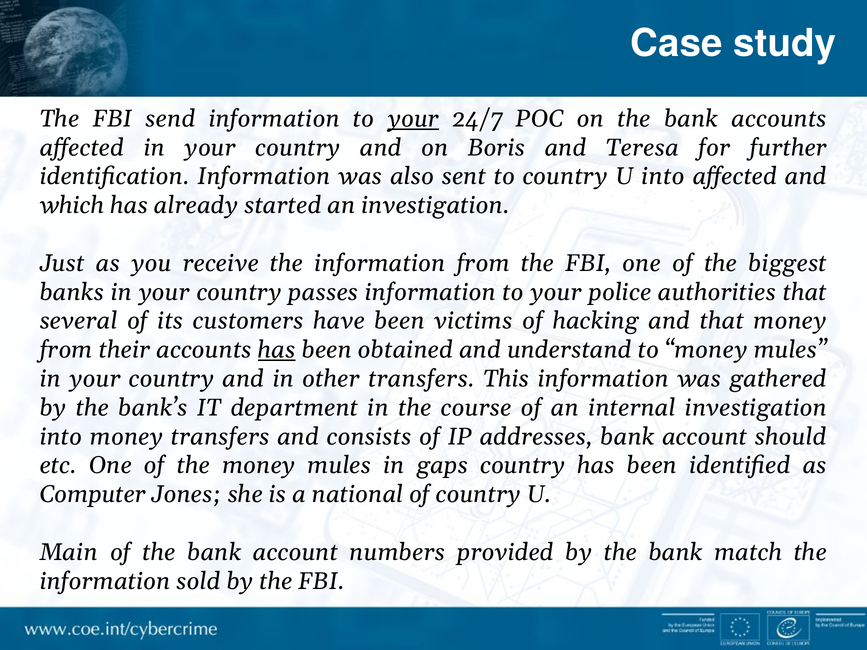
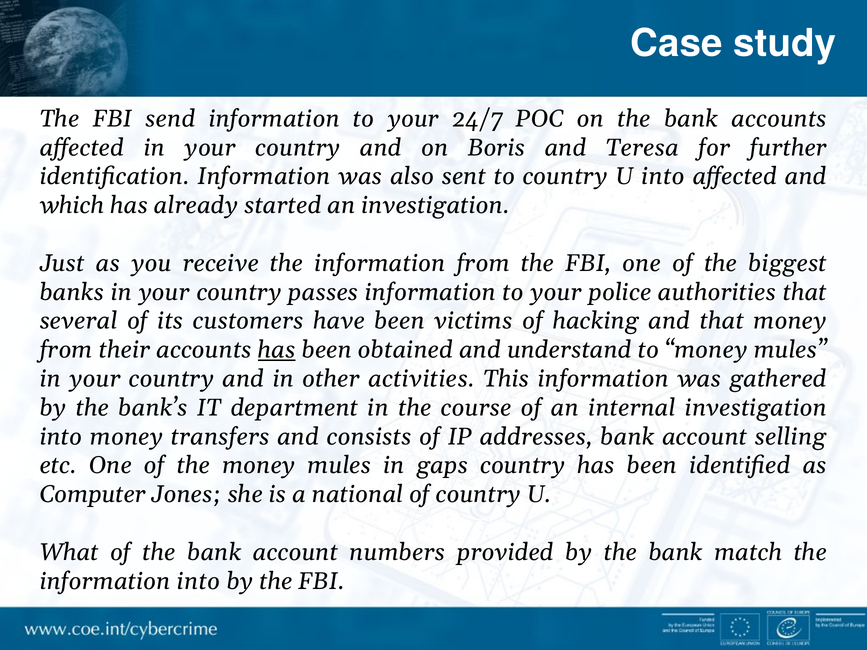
your at (413, 119) underline: present -> none
other transfers: transfers -> activities
should: should -> selling
Main: Main -> What
information sold: sold -> into
